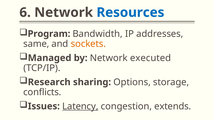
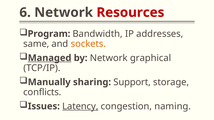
Resources colour: blue -> red
Managed underline: none -> present
executed: executed -> graphical
Research: Research -> Manually
Options: Options -> Support
extends: extends -> naming
